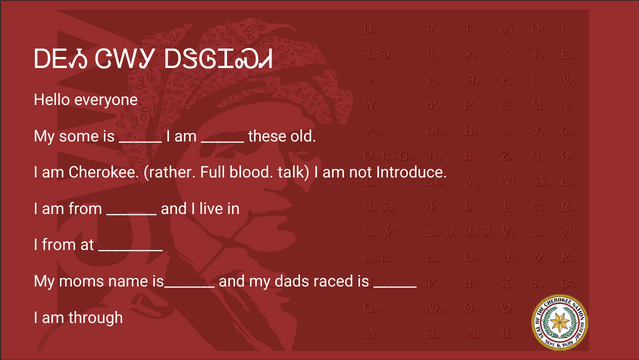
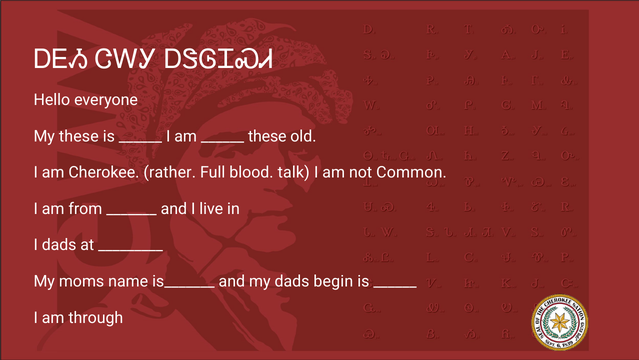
My some: some -> these
Introduce: Introduce -> Common
I from: from -> dads
raced: raced -> begin
